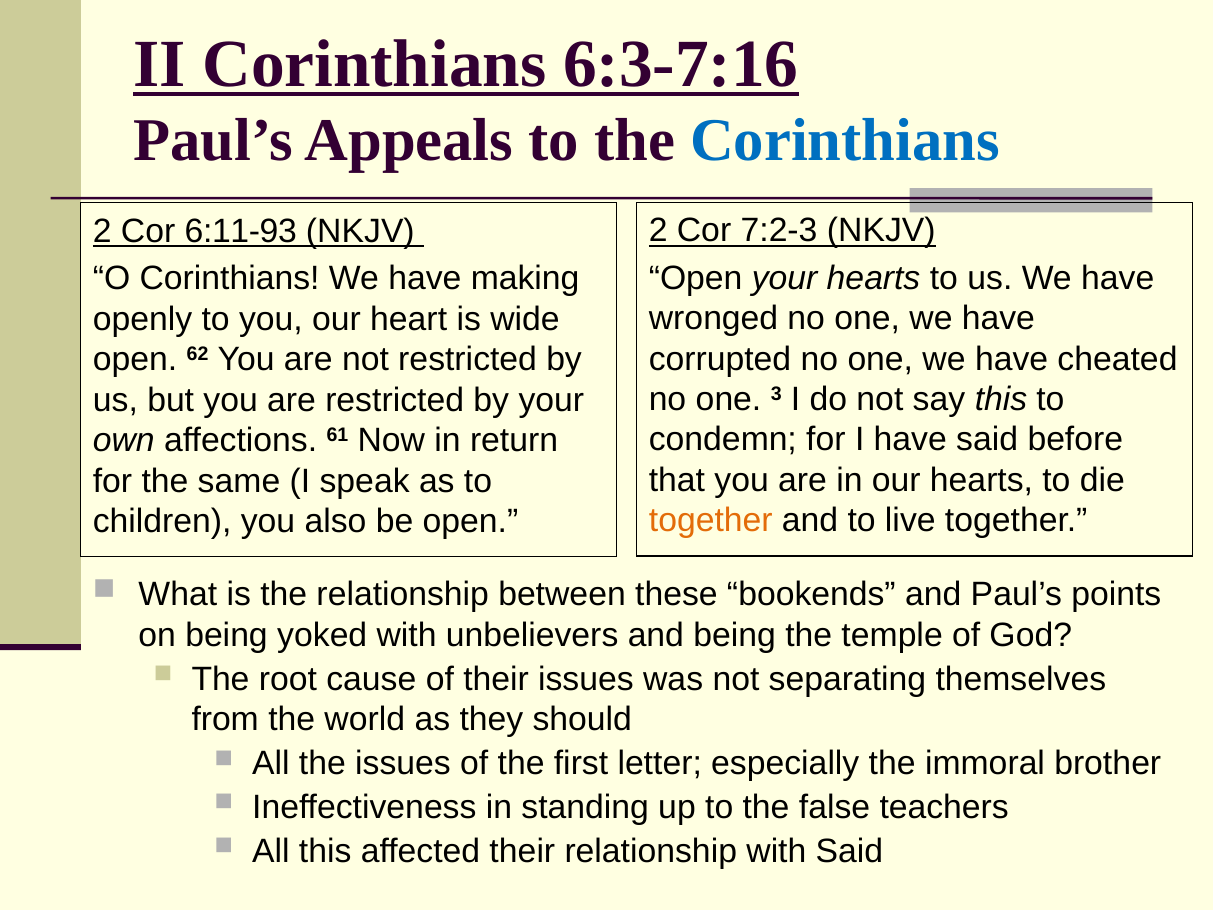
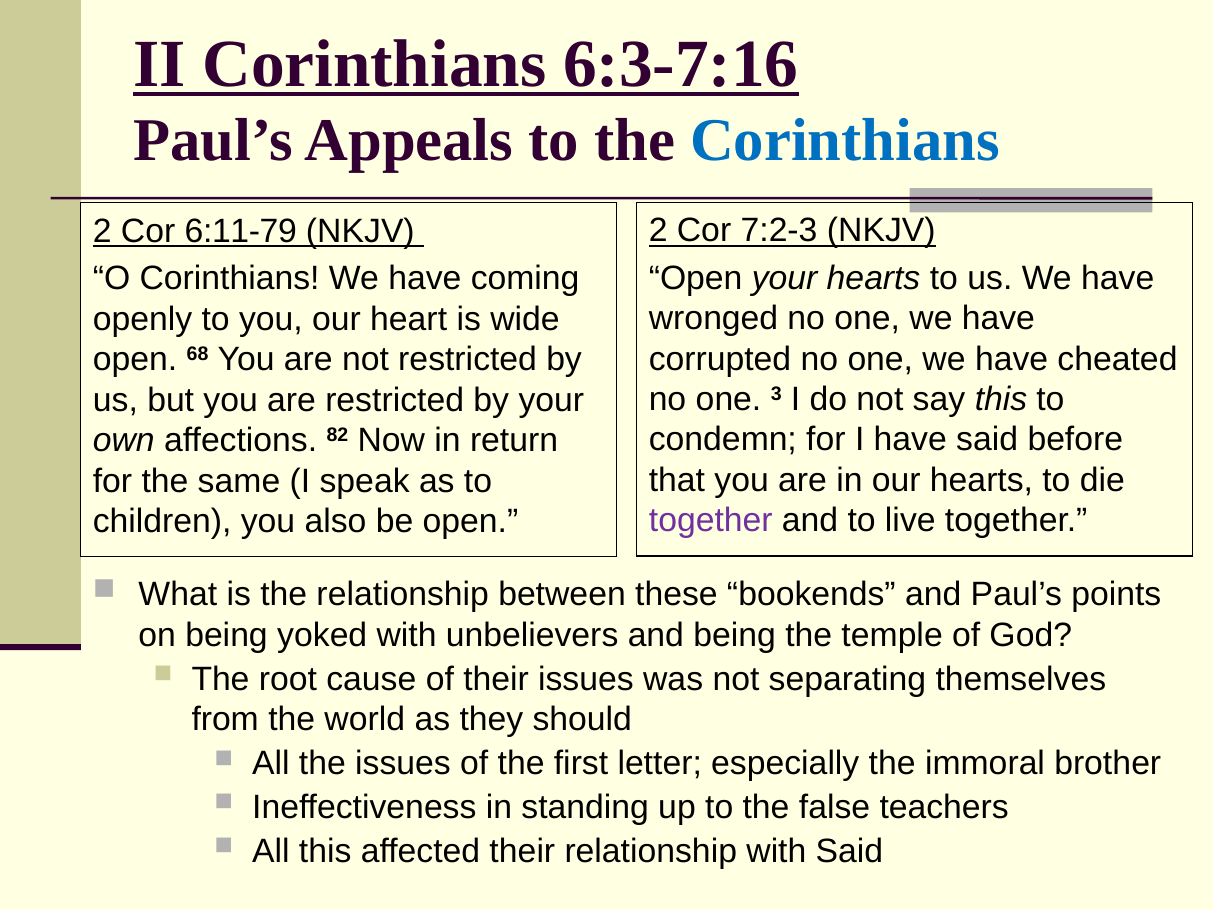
6:11-93: 6:11-93 -> 6:11-79
making: making -> coming
62: 62 -> 68
61: 61 -> 82
together at (711, 521) colour: orange -> purple
